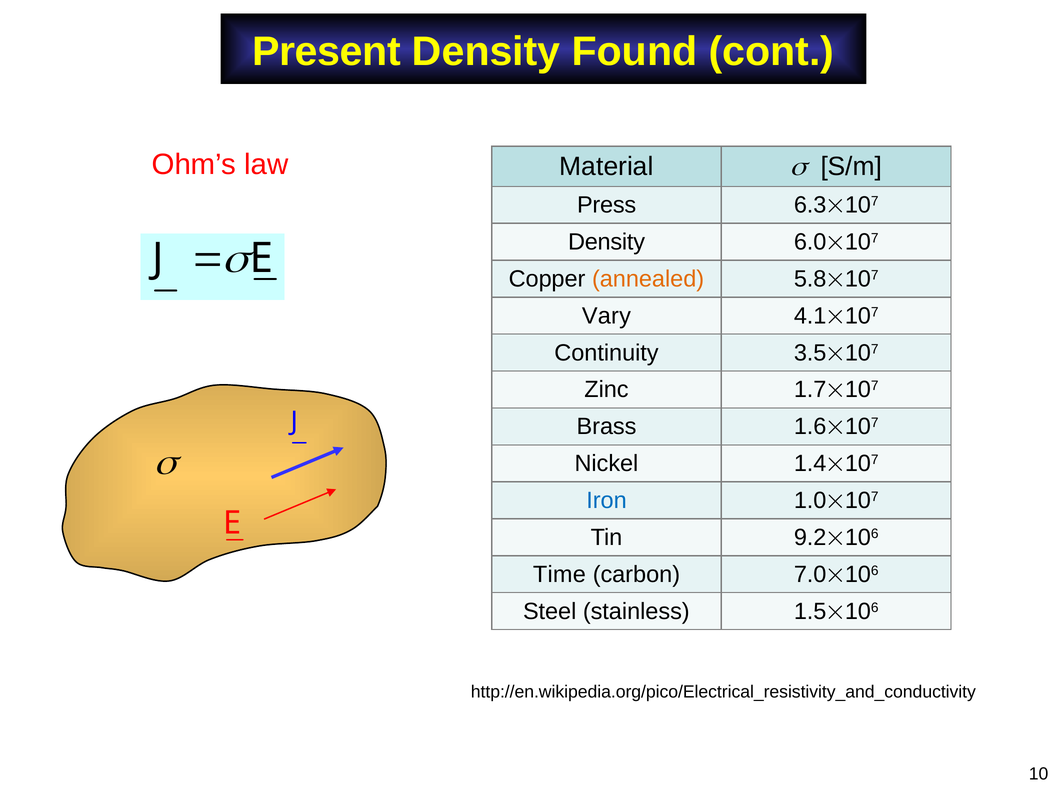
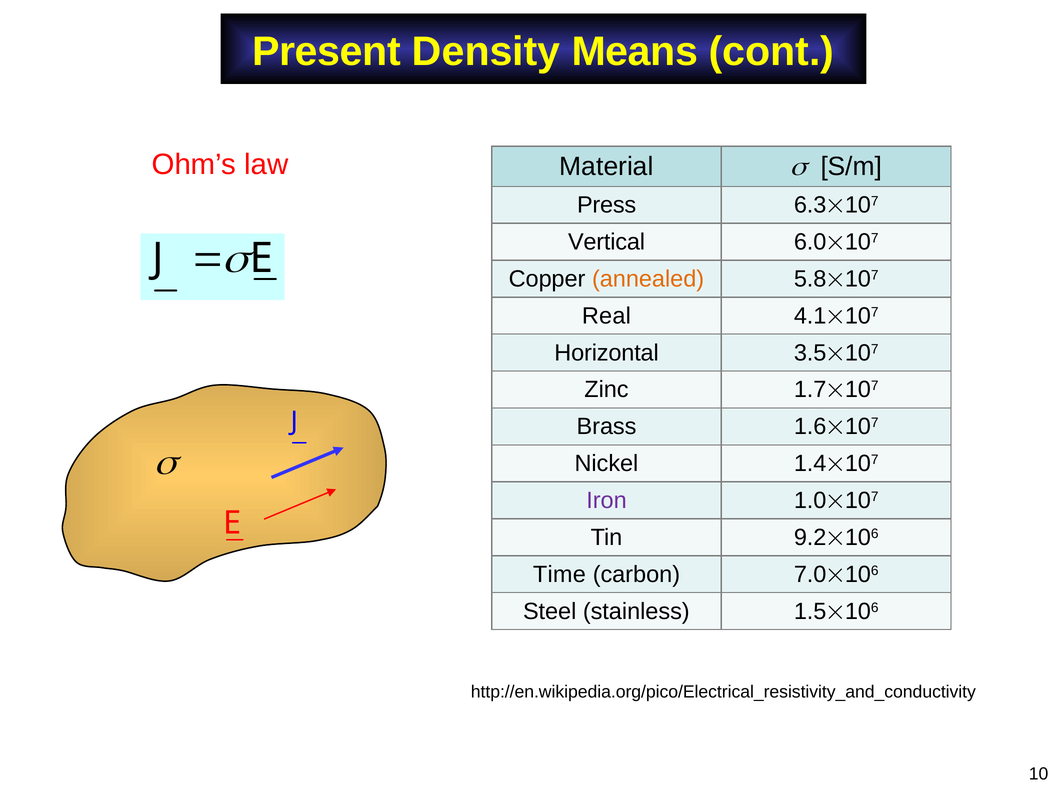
Found: Found -> Means
Density at (607, 242): Density -> Vertical
Vary: Vary -> Real
Continuity: Continuity -> Horizontal
Iron colour: blue -> purple
